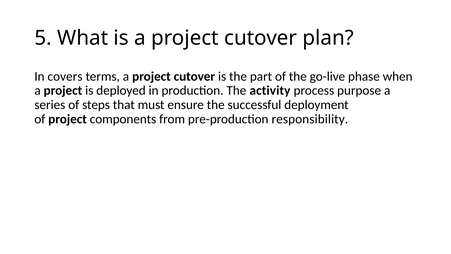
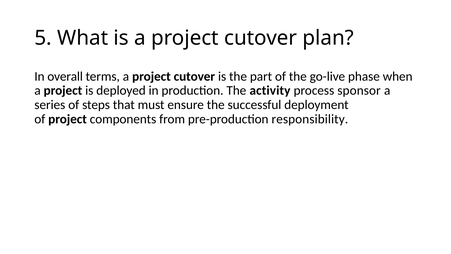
covers: covers -> overall
purpose: purpose -> sponsor
